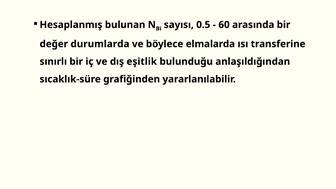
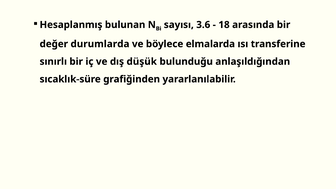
0.5: 0.5 -> 3.6
60: 60 -> 18
eşitlik: eşitlik -> düşük
